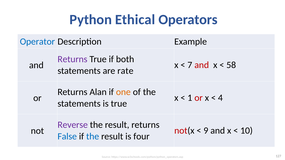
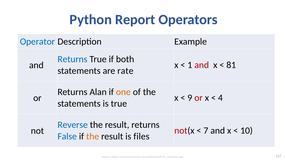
Ethical: Ethical -> Report
Returns at (72, 59) colour: purple -> blue
7: 7 -> 1
58: 58 -> 81
1: 1 -> 9
Reverse colour: purple -> blue
9: 9 -> 7
the at (93, 137) colour: blue -> orange
four: four -> files
